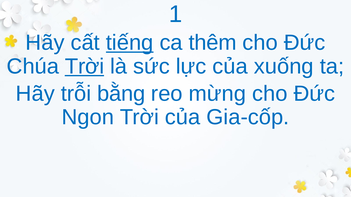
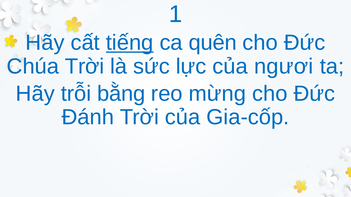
thêm: thêm -> quên
Trời at (84, 66) underline: present -> none
xuống: xuống -> ngươi
Ngon: Ngon -> Đánh
